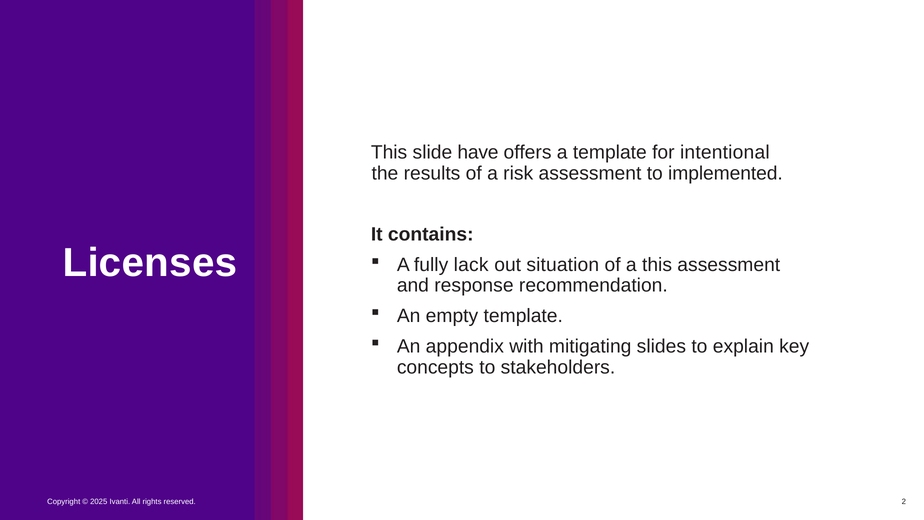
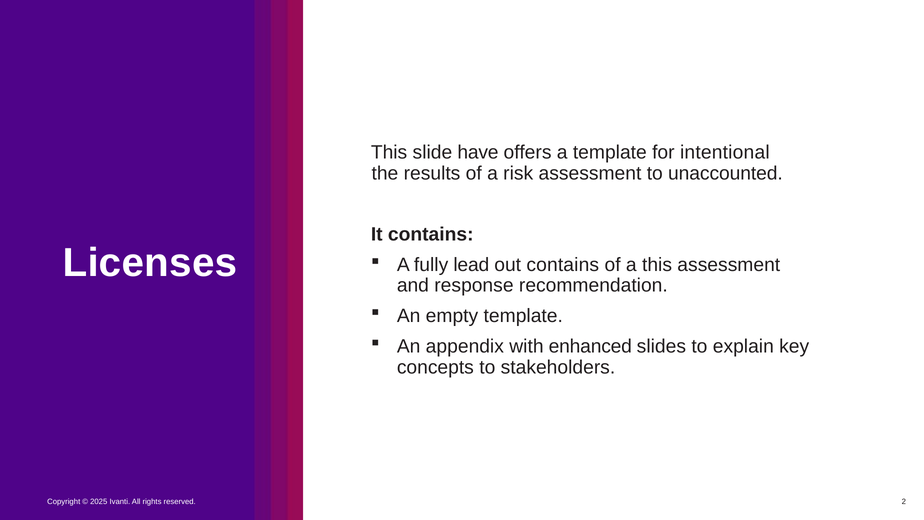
implemented: implemented -> unaccounted
lack: lack -> lead
out situation: situation -> contains
mitigating: mitigating -> enhanced
